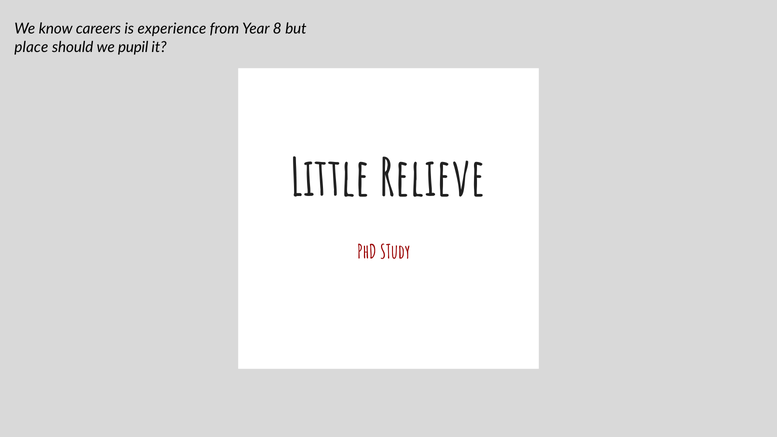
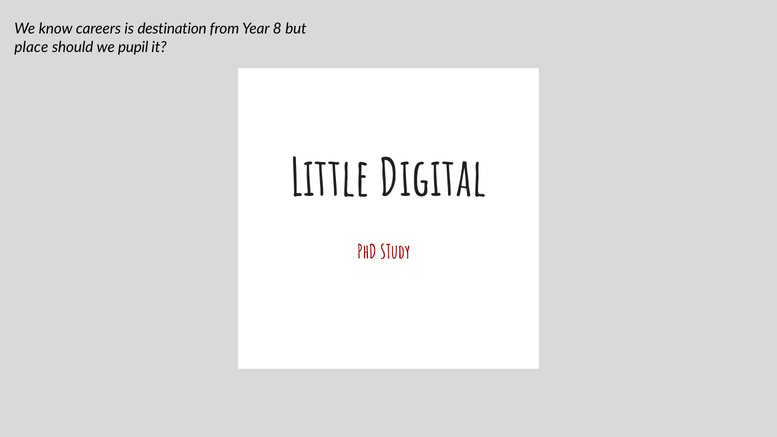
experience: experience -> destination
Relieve: Relieve -> Digital
